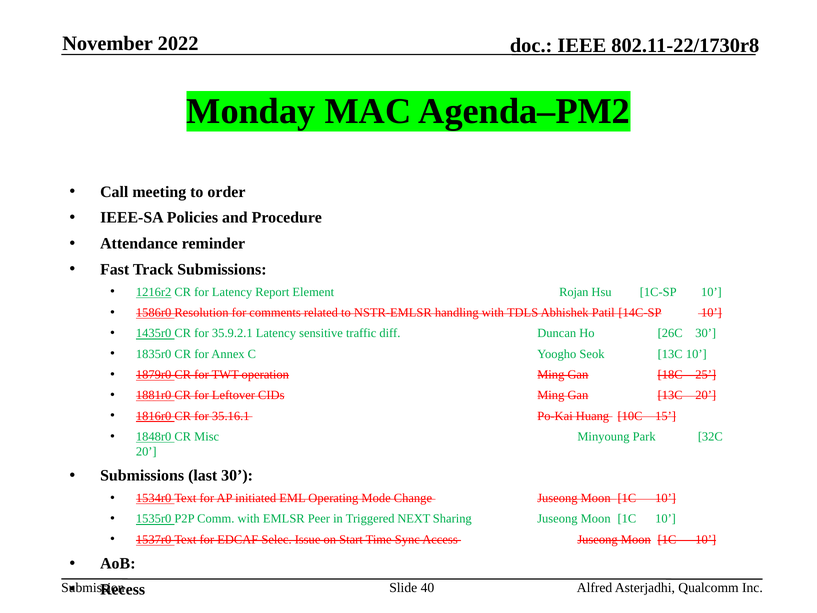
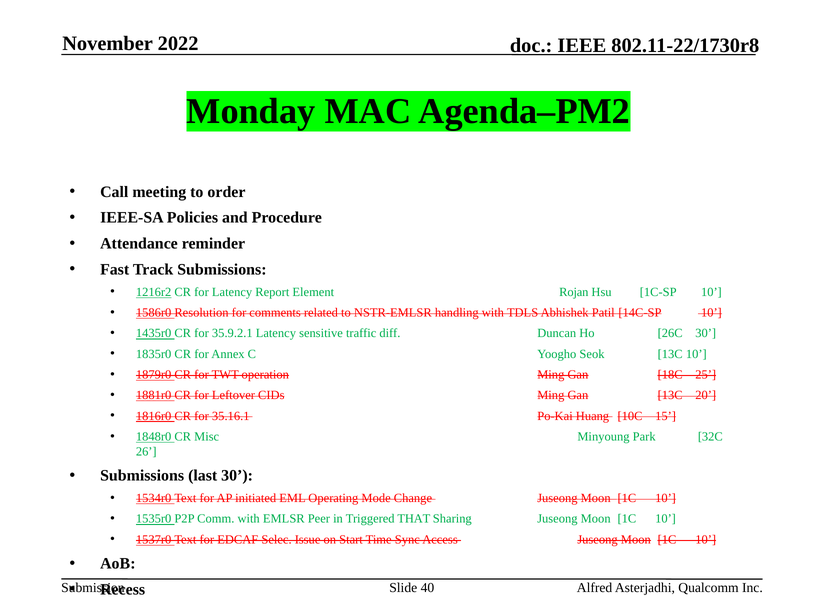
20 at (146, 451): 20 -> 26
NEXT: NEXT -> THAT
